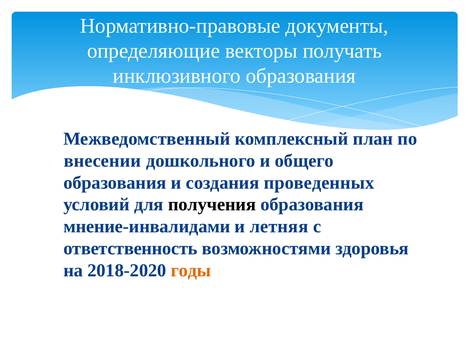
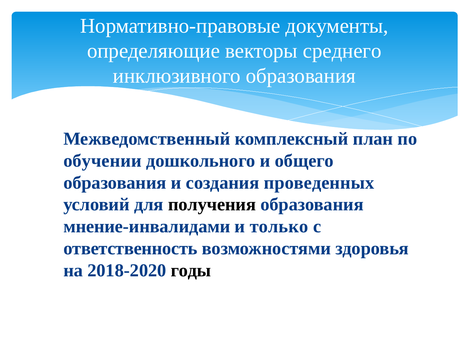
получать: получать -> среднего
внесении: внесении -> обучении
летняя: летняя -> только
годы colour: orange -> black
